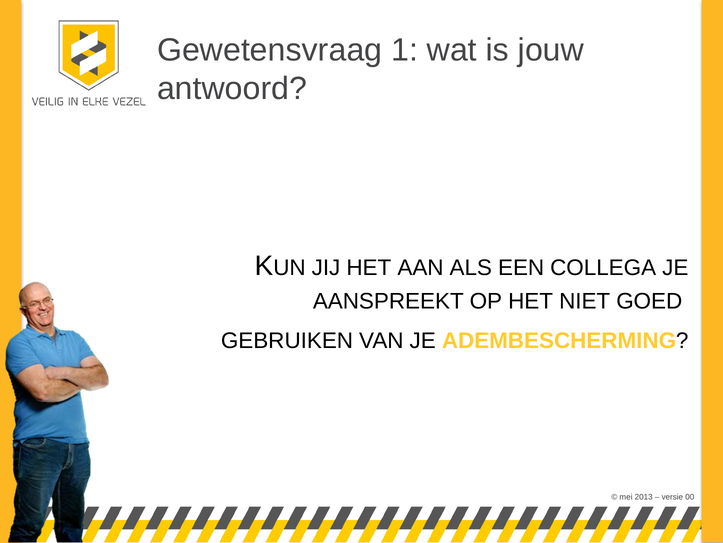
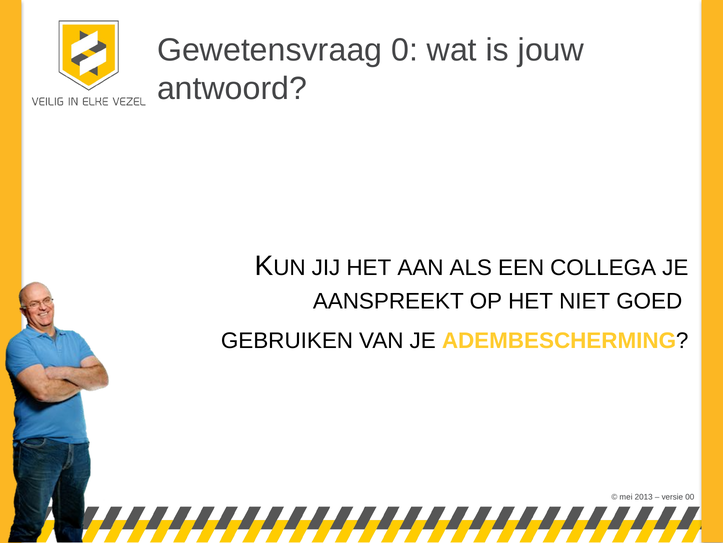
1: 1 -> 0
